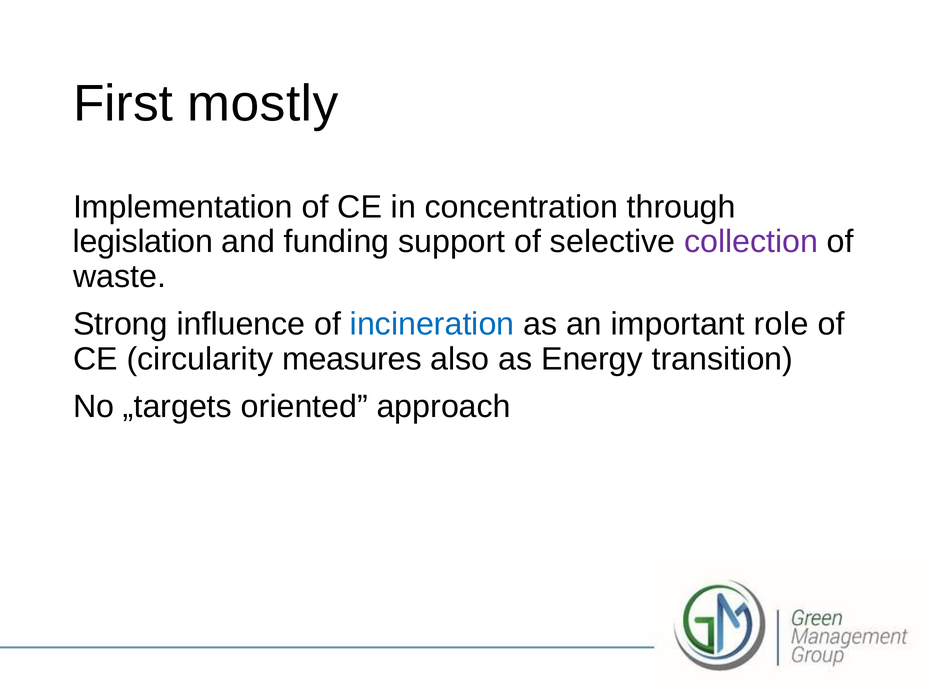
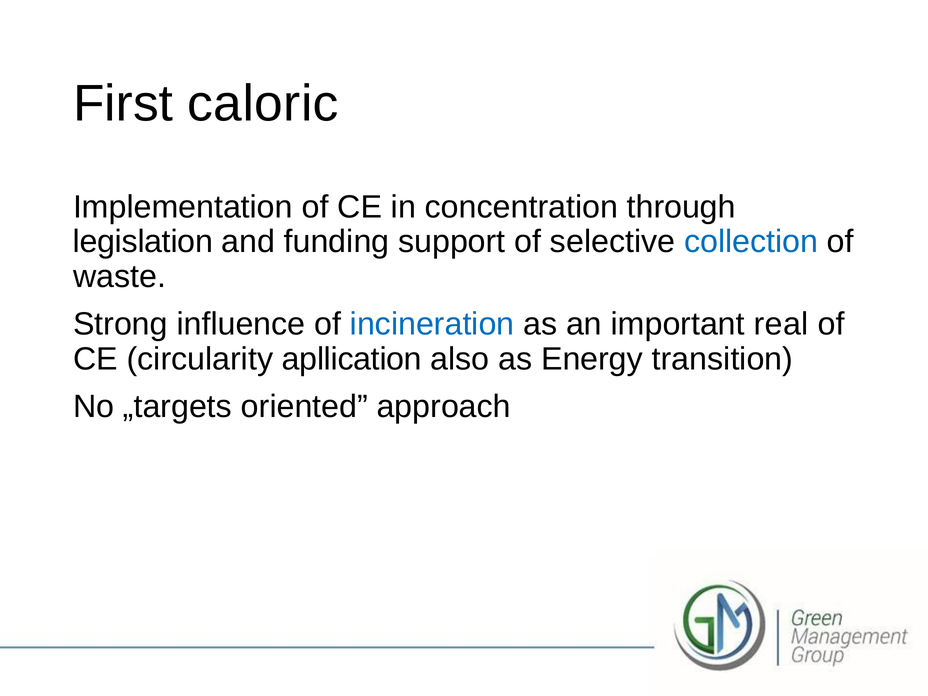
mostly: mostly -> caloric
collection colour: purple -> blue
role: role -> real
measures: measures -> apllication
